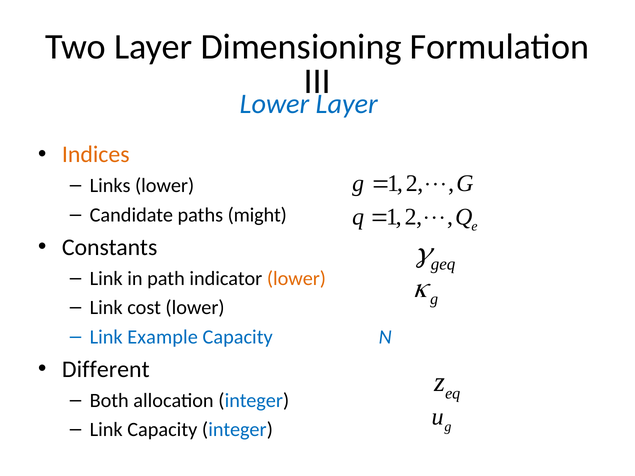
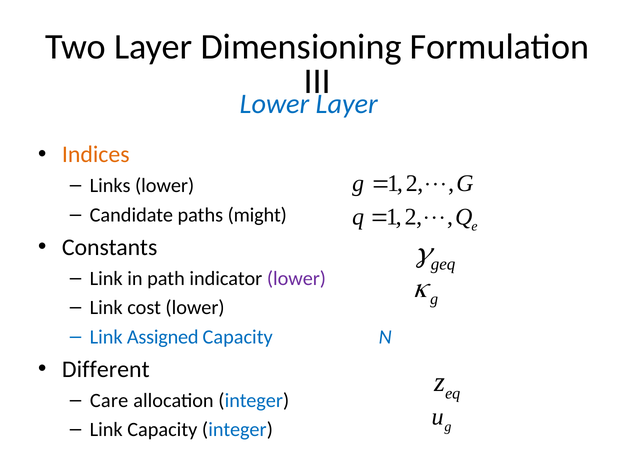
lower at (296, 279) colour: orange -> purple
Example: Example -> Assigned
Both: Both -> Care
